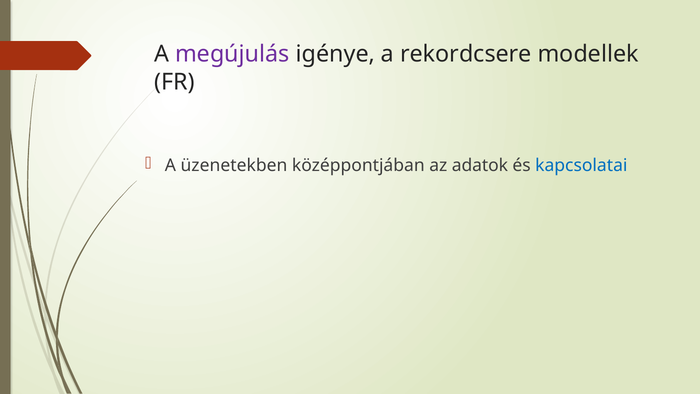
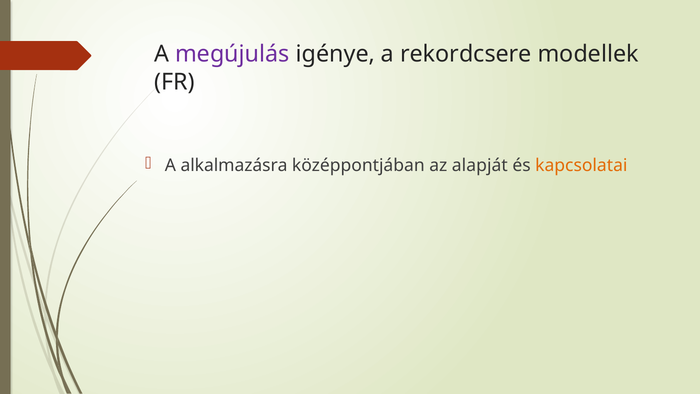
üzenetekben: üzenetekben -> alkalmazásra
adatok: adatok -> alapját
kapcsolatai colour: blue -> orange
